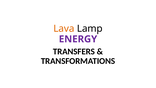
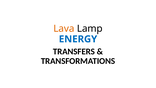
ENERGY colour: purple -> blue
